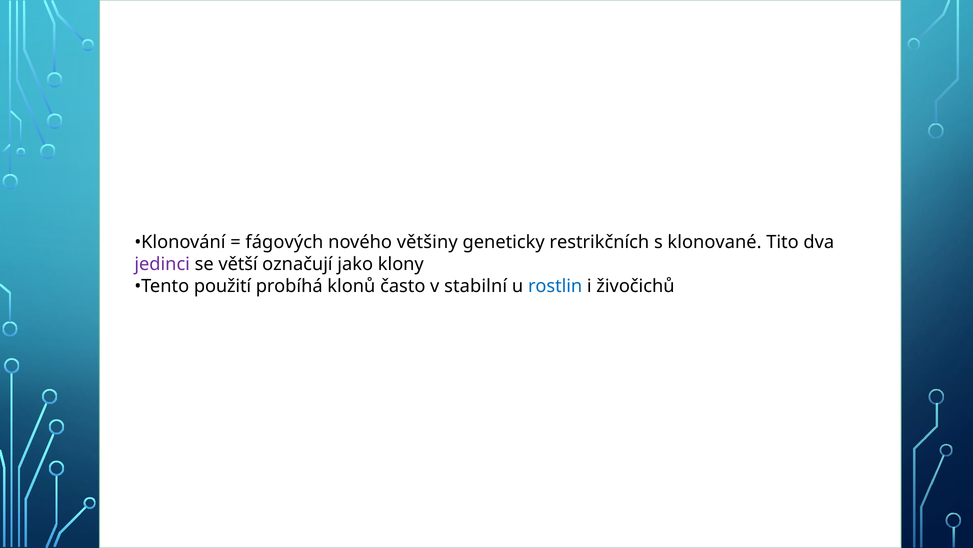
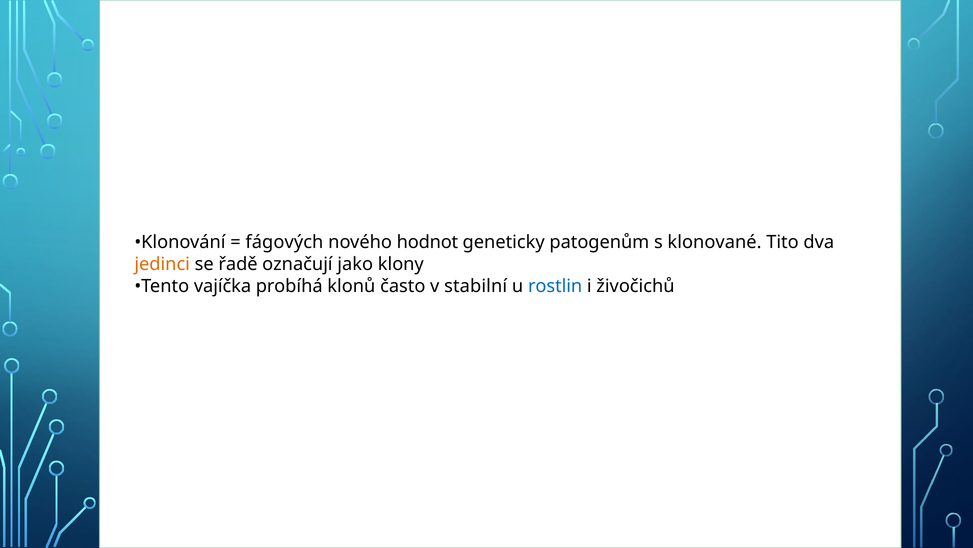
většiny: většiny -> hodnot
restrikčních: restrikčních -> patogenům
jedinci colour: purple -> orange
větší: větší -> řadě
použití: použití -> vajíčka
